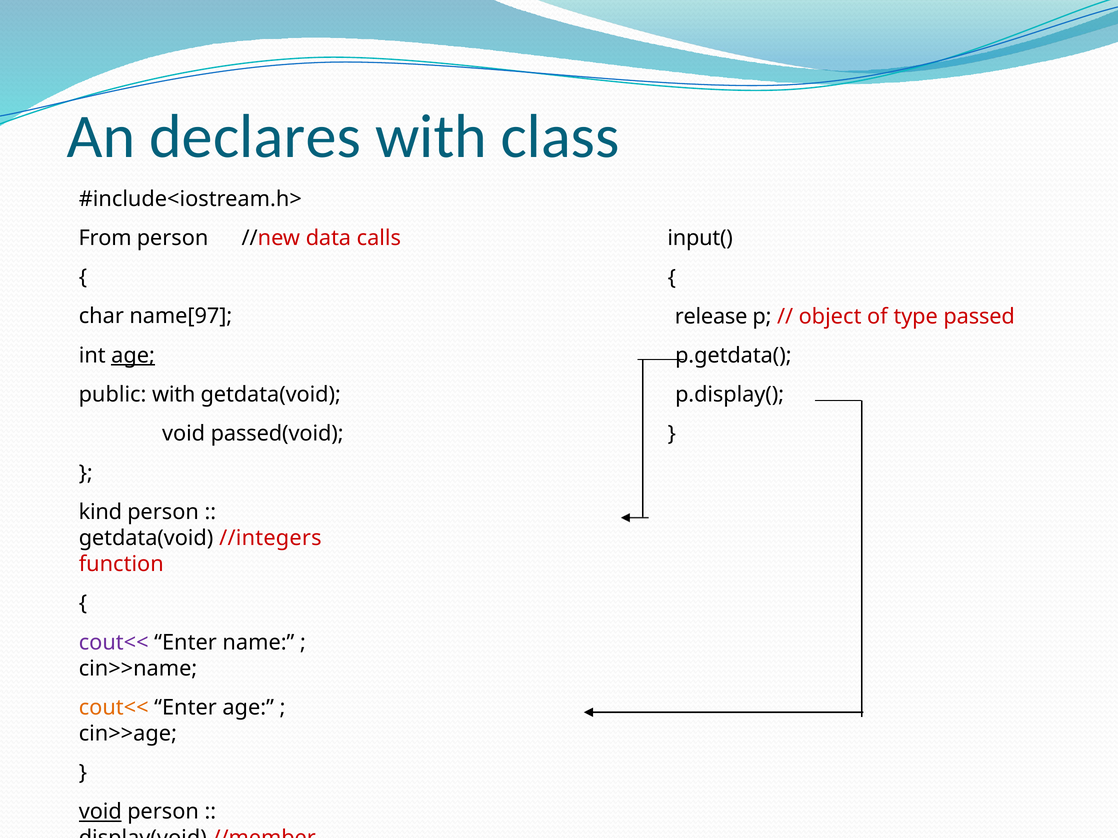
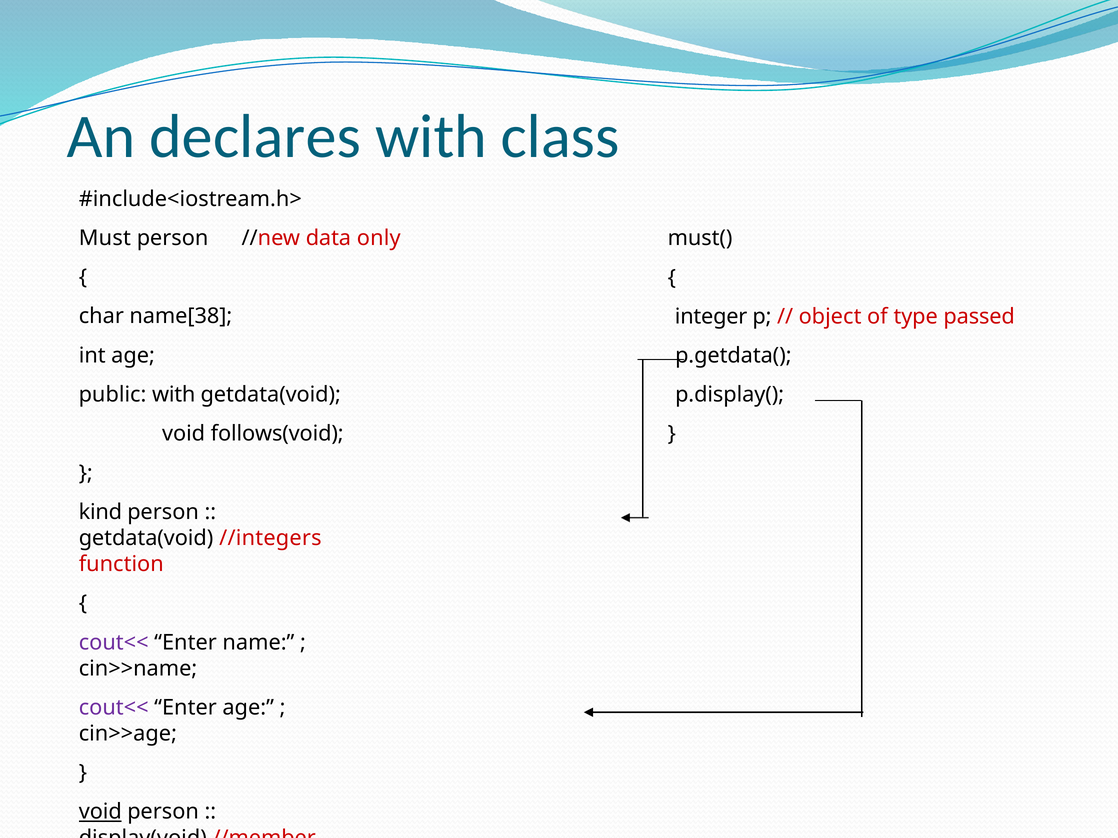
From: From -> Must
calls: calls -> only
input(: input( -> must(
name[97: name[97 -> name[38
release: release -> integer
age at (133, 356) underline: present -> none
passed(void: passed(void -> follows(void
cout<< at (114, 708) colour: orange -> purple
